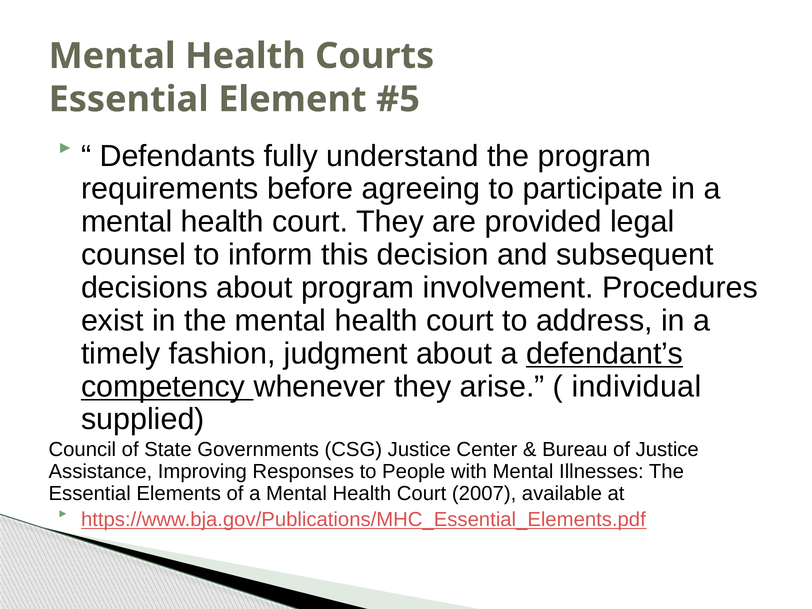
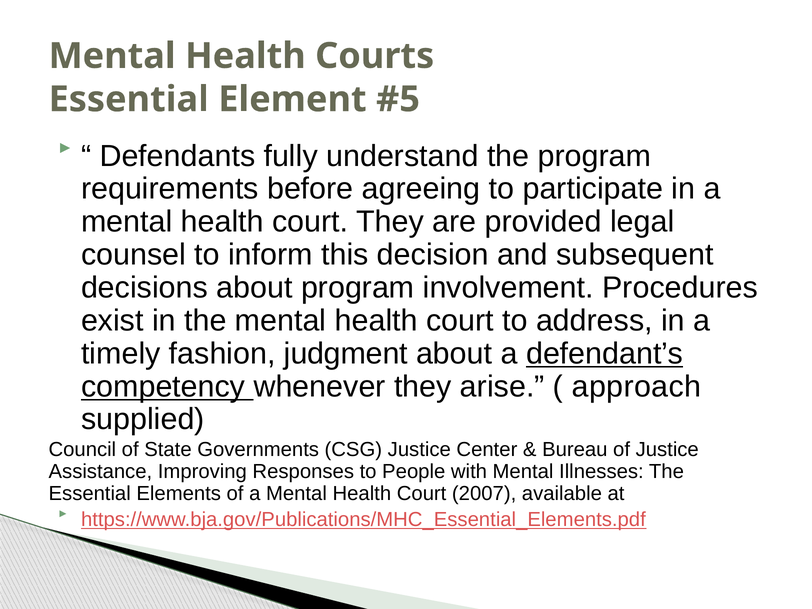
individual: individual -> approach
